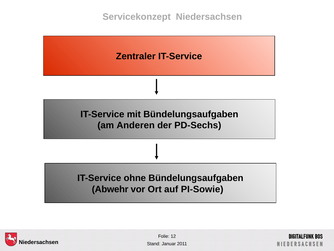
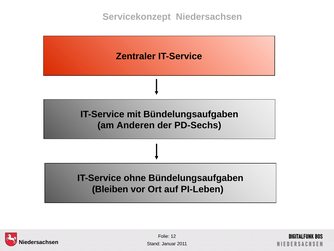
Abwehr: Abwehr -> Bleiben
PI-Sowie: PI-Sowie -> PI-Leben
